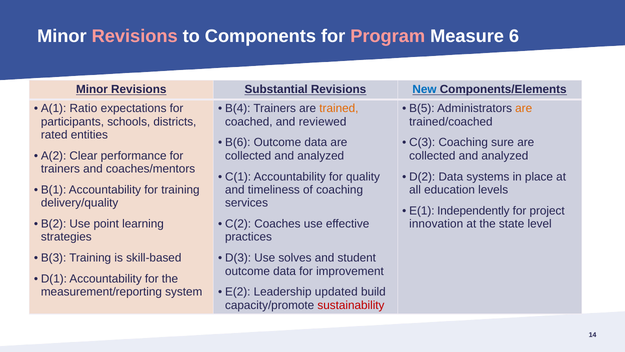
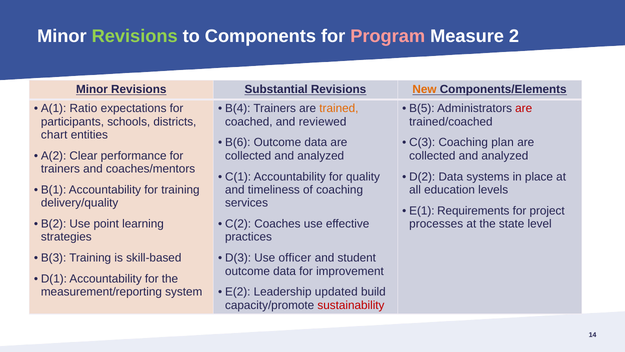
Revisions at (135, 36) colour: pink -> light green
6: 6 -> 2
New colour: blue -> orange
are at (524, 108) colour: orange -> red
rated: rated -> chart
sure: sure -> plan
Independently: Independently -> Requirements
innovation: innovation -> processes
solves: solves -> officer
